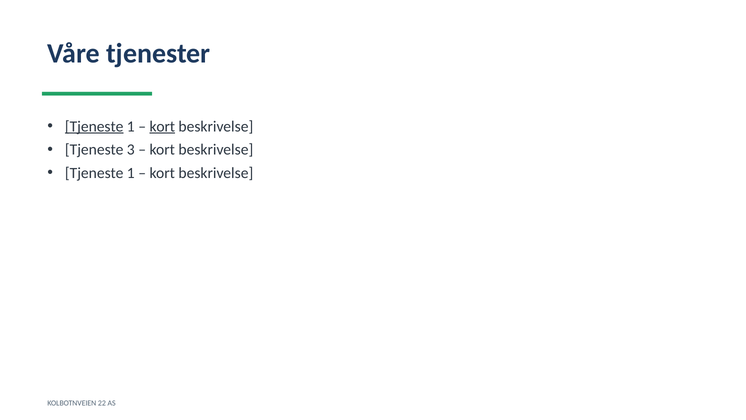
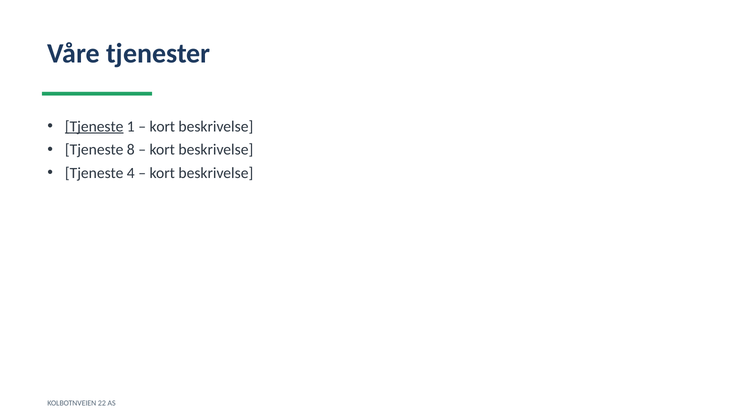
kort at (162, 126) underline: present -> none
3: 3 -> 8
1 at (131, 173): 1 -> 4
